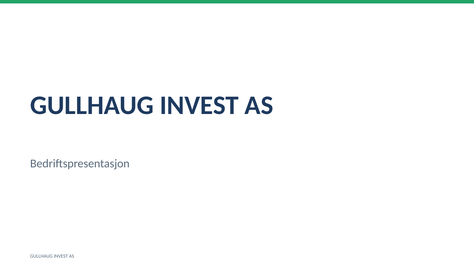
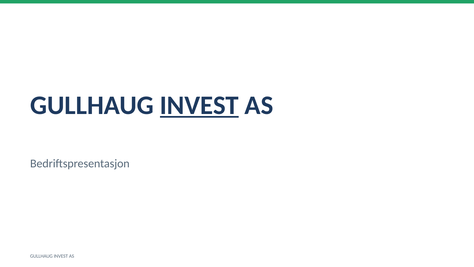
INVEST at (199, 105) underline: none -> present
